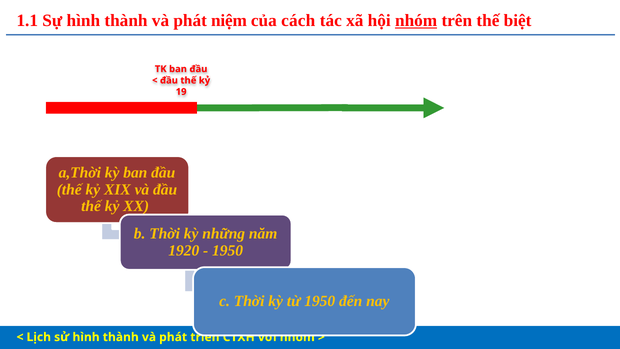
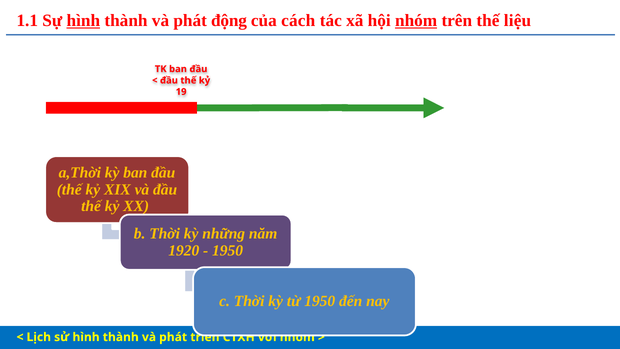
hình at (83, 20) underline: none -> present
niệm: niệm -> động
biệt: biệt -> liệu
